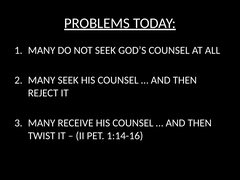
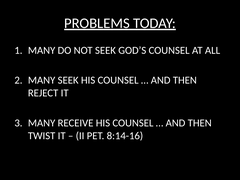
1:14-16: 1:14-16 -> 8:14-16
